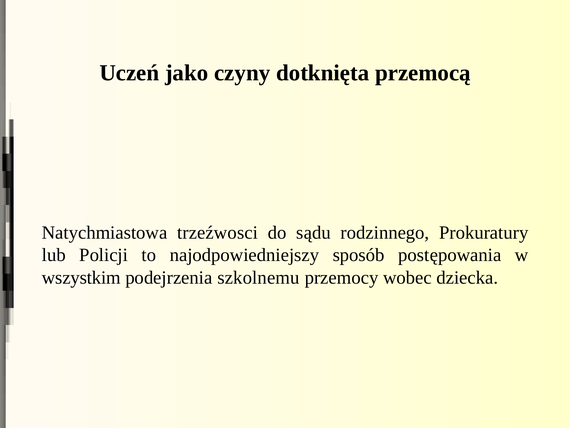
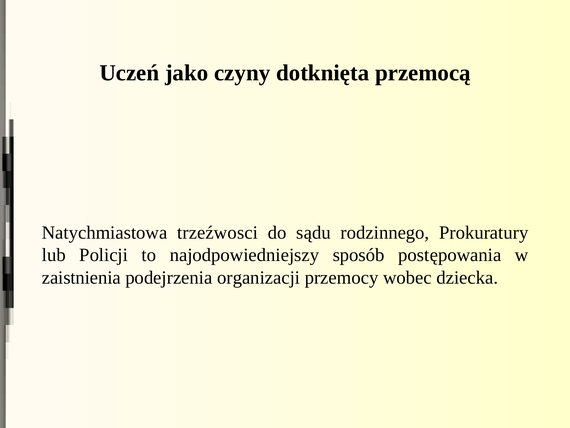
wszystkim: wszystkim -> zaistnienia
szkolnemu: szkolnemu -> organizacji
